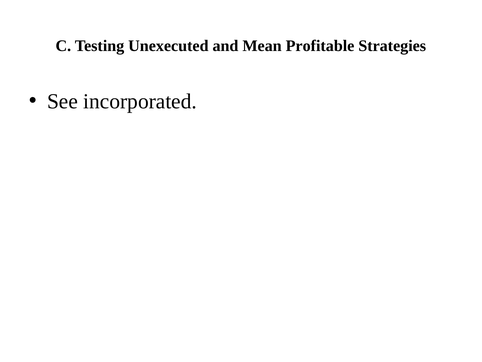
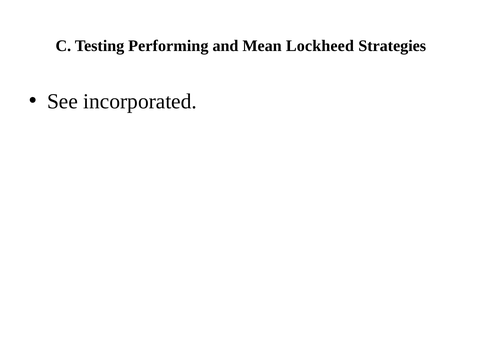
Unexecuted: Unexecuted -> Performing
Profitable: Profitable -> Lockheed
